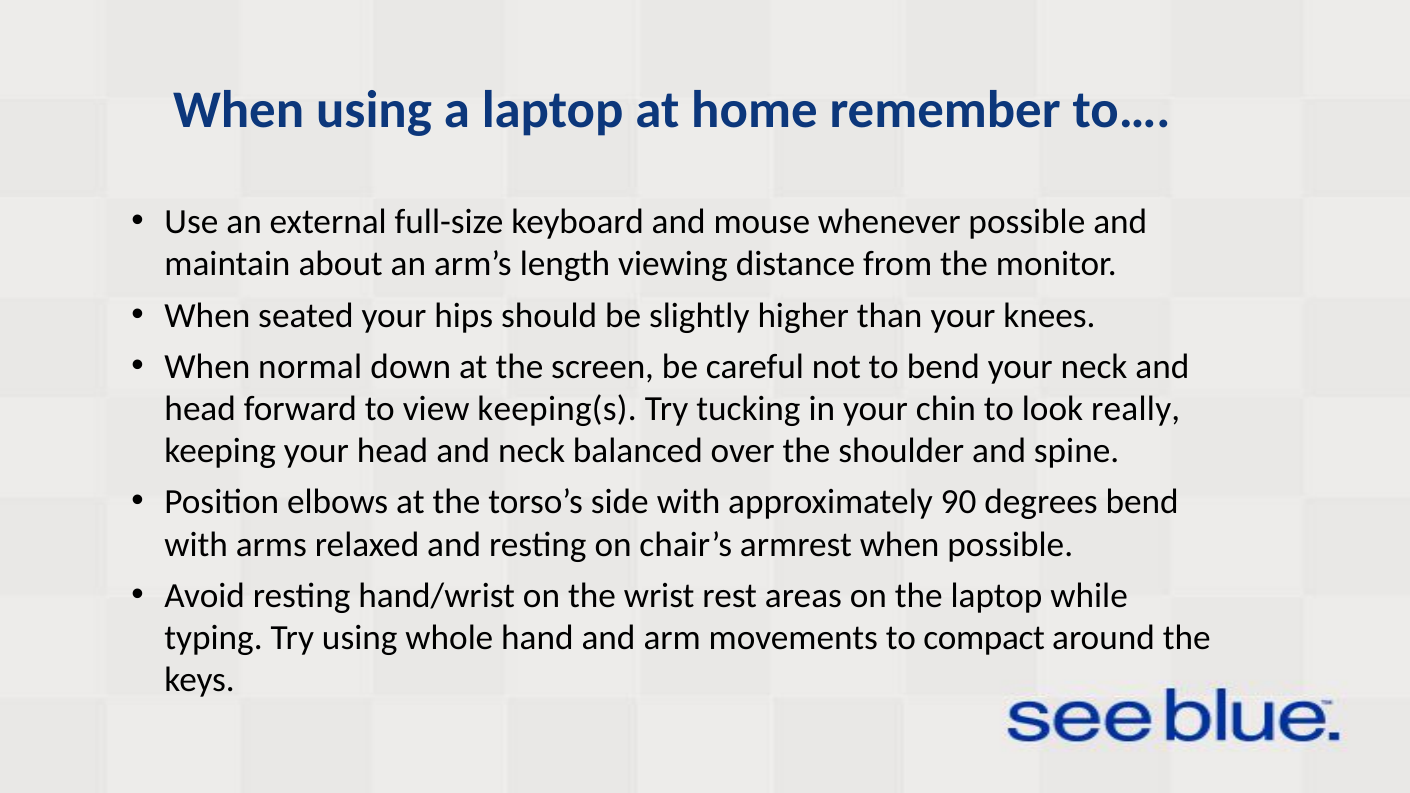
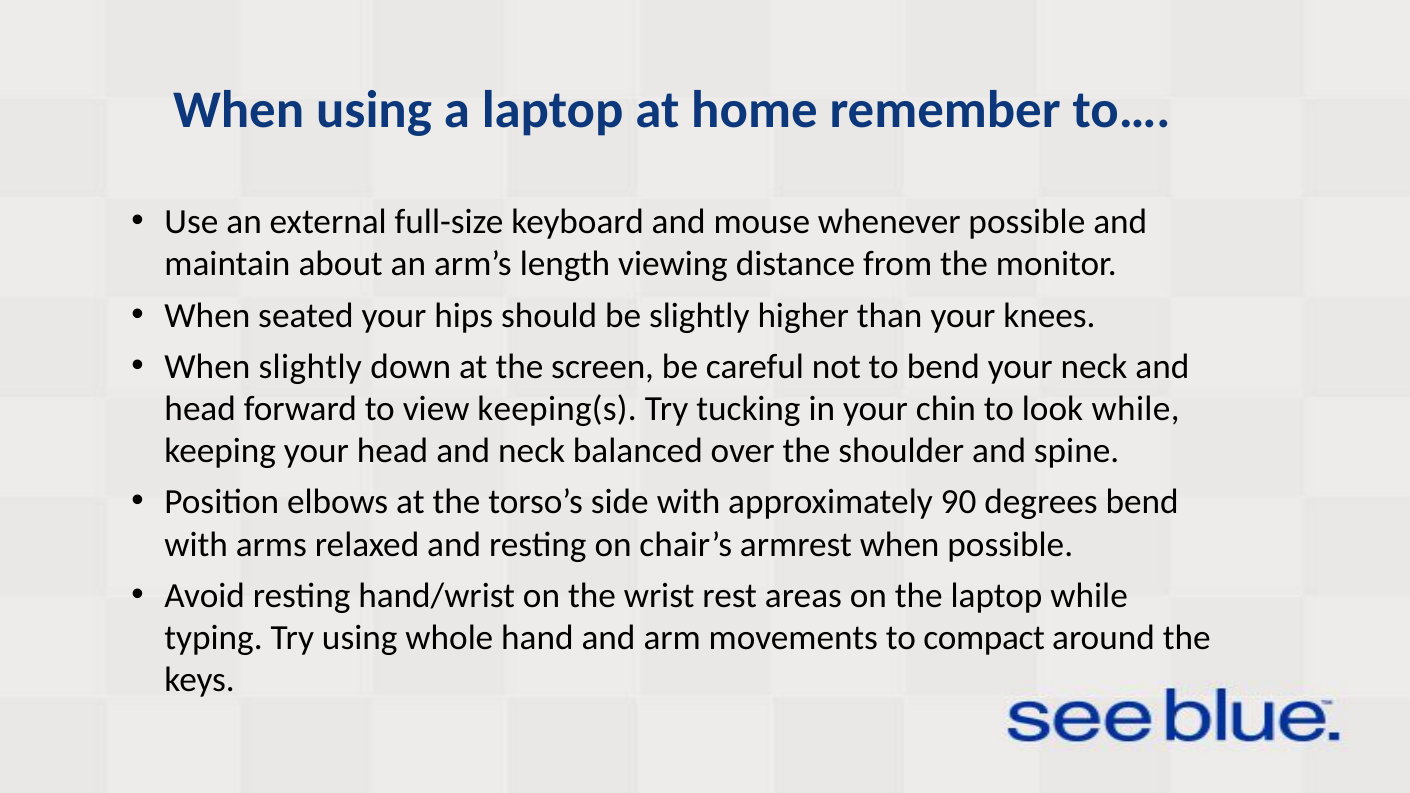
When normal: normal -> slightly
look really: really -> while
